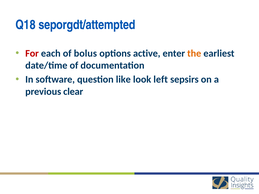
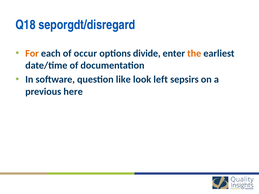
seporgdt/attempted: seporgdt/attempted -> seporgdt/disregard
For colour: red -> orange
bolus: bolus -> occur
active: active -> divide
clear: clear -> here
